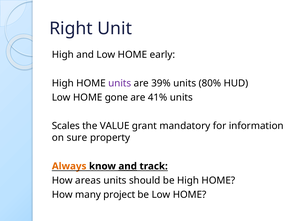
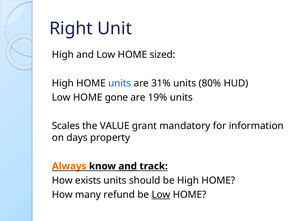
early: early -> sized
units at (120, 83) colour: purple -> blue
39%: 39% -> 31%
41%: 41% -> 19%
sure: sure -> days
areas: areas -> exists
project: project -> refund
Low at (161, 195) underline: none -> present
